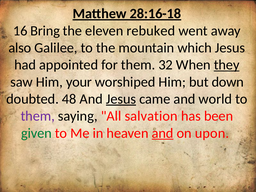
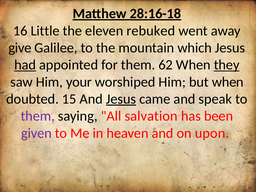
Bring: Bring -> Little
also: also -> give
had underline: none -> present
32: 32 -> 62
but down: down -> when
48: 48 -> 15
world: world -> speak
given colour: green -> purple
and at (163, 133) underline: present -> none
